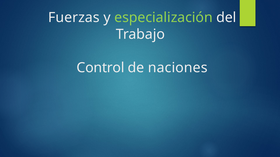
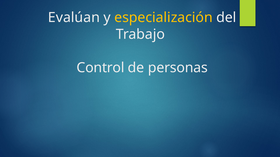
Fuerzas: Fuerzas -> Evalúan
especialización colour: light green -> yellow
naciones: naciones -> personas
